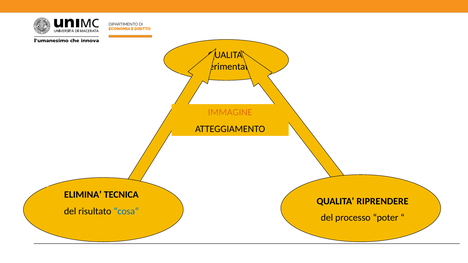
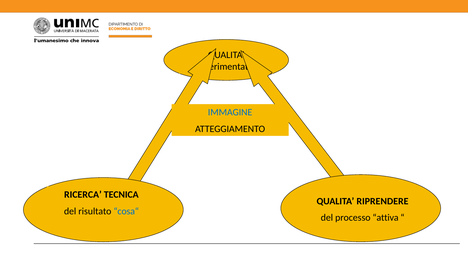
IMMAGINE colour: orange -> blue
ELIMINA: ELIMINA -> RICERCA
poter: poter -> attiva
